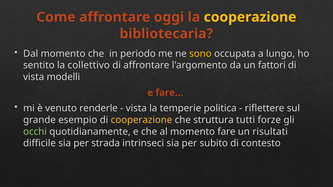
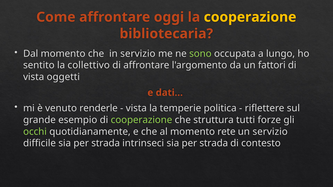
in periodo: periodo -> servizio
sono colour: yellow -> light green
modelli: modelli -> oggetti
fare…: fare… -> dati…
cooperazione at (141, 120) colour: yellow -> light green
fare: fare -> rete
un risultati: risultati -> servizio
intrinseci sia per subito: subito -> strada
